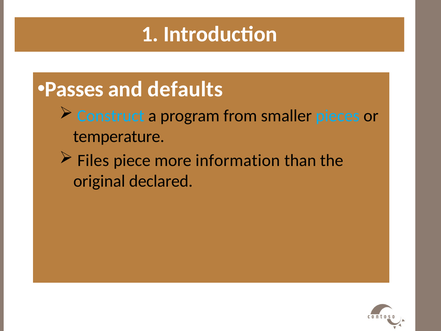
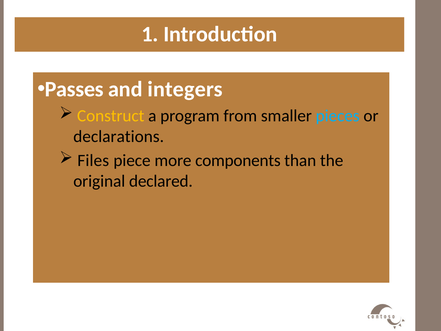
defaults: defaults -> integers
Construct colour: light blue -> yellow
temperature: temperature -> declarations
information: information -> components
